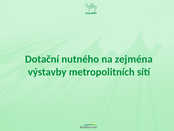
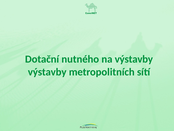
na zejména: zejména -> výstavby
